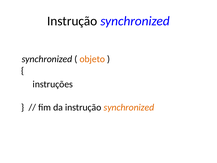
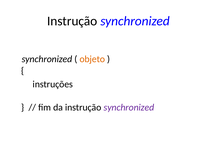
synchronized at (129, 107) colour: orange -> purple
